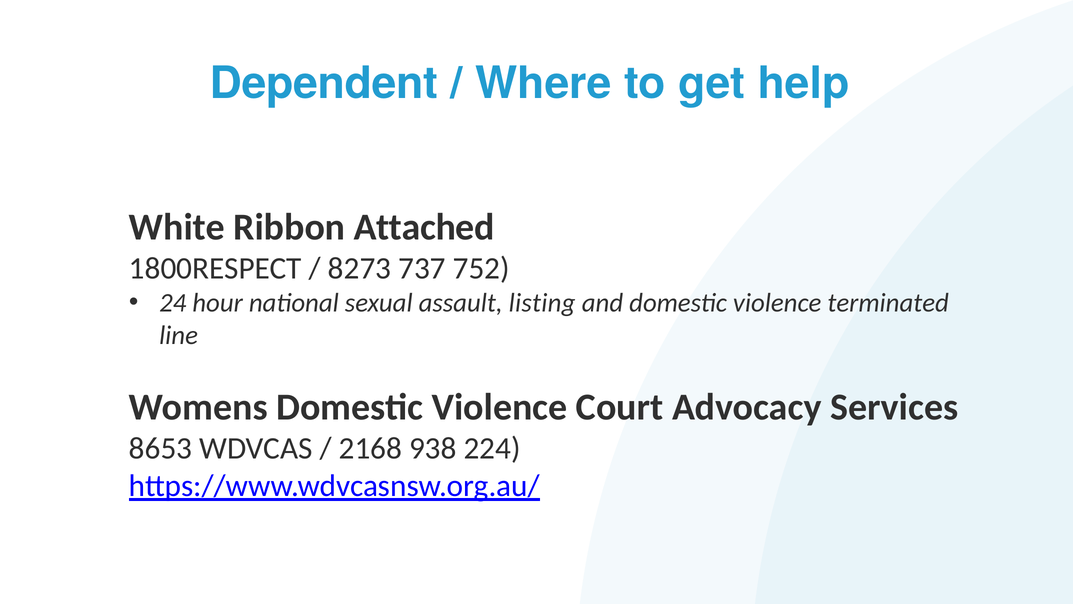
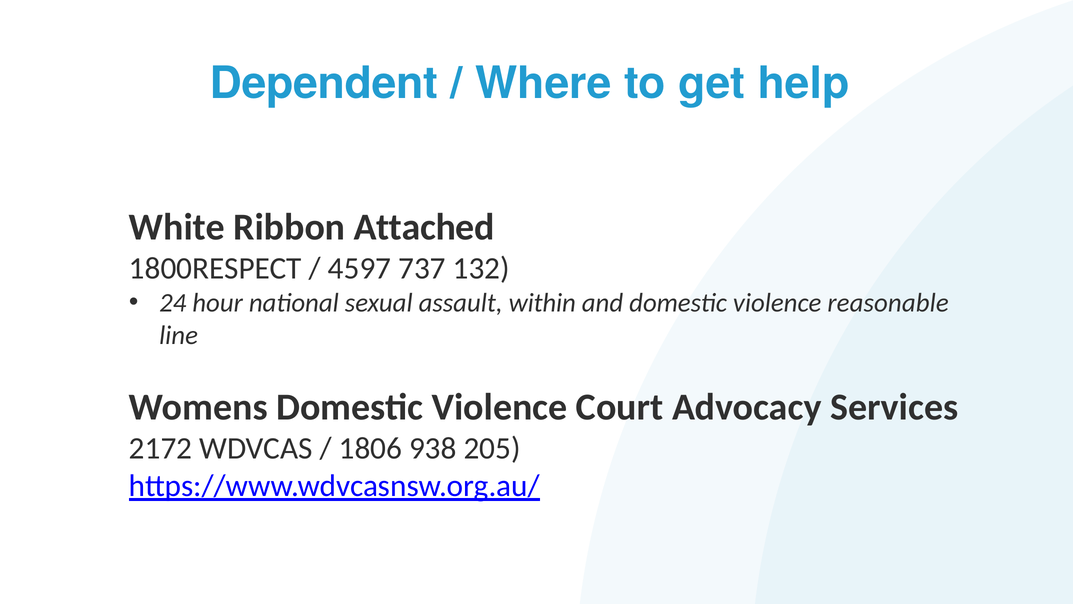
8273: 8273 -> 4597
752: 752 -> 132
listing: listing -> within
terminated: terminated -> reasonable
8653: 8653 -> 2172
2168: 2168 -> 1806
224: 224 -> 205
